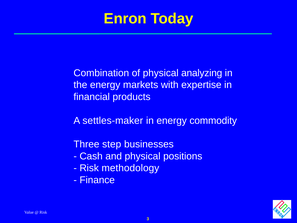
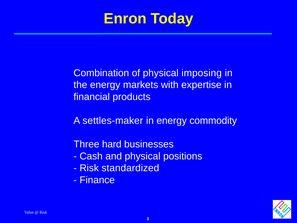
analyzing: analyzing -> imposing
step: step -> hard
methodology: methodology -> standardized
